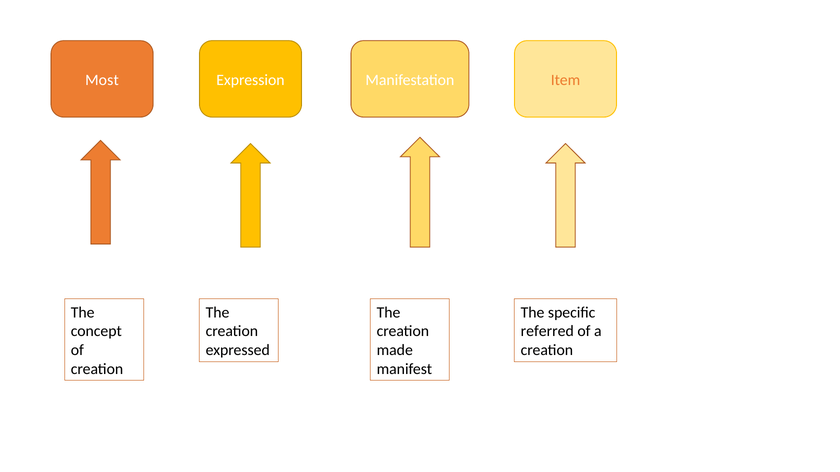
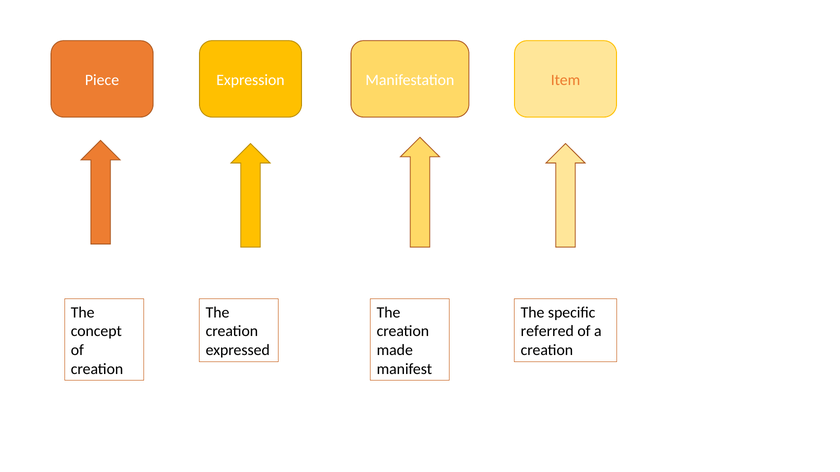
Most: Most -> Piece
